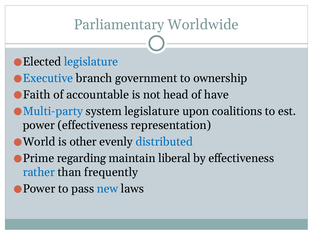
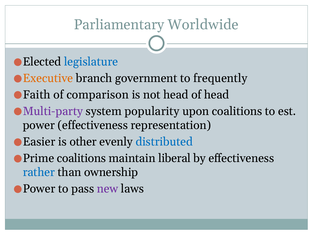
Executive colour: blue -> orange
ownership: ownership -> frequently
accountable: accountable -> comparison
of have: have -> head
Multi-party colour: blue -> purple
system legislature: legislature -> popularity
World: World -> Easier
Prime regarding: regarding -> coalitions
frequently: frequently -> ownership
new colour: blue -> purple
